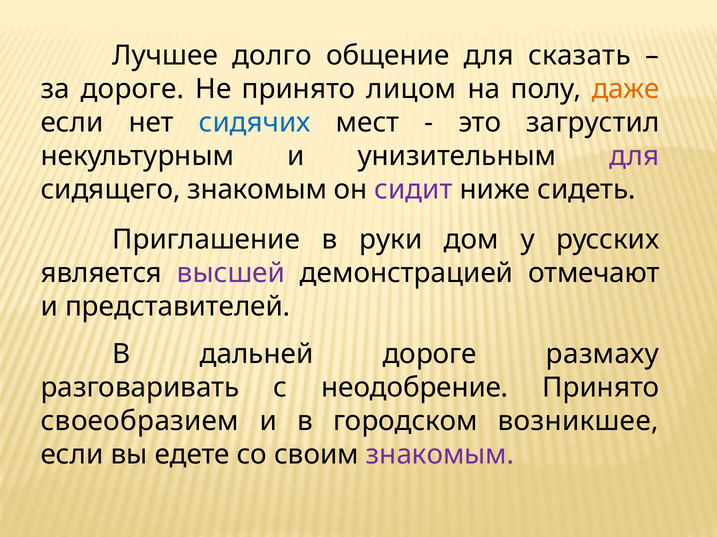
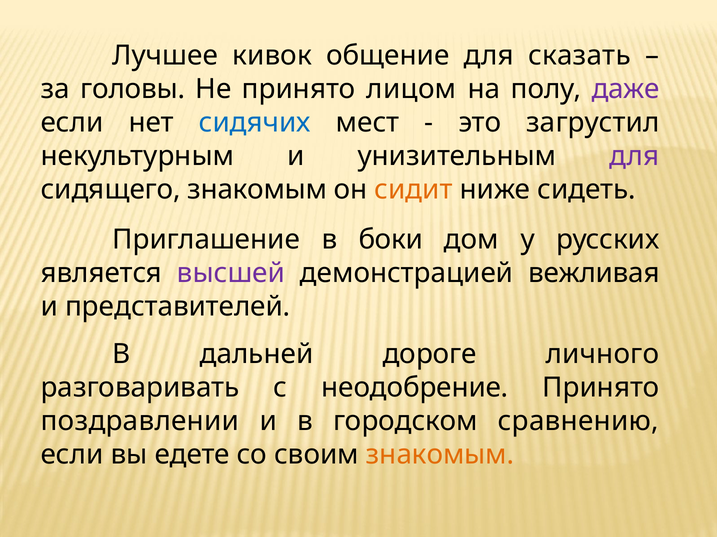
долго: долго -> кивок
за дороге: дороге -> головы
даже colour: orange -> purple
сидит colour: purple -> orange
руки: руки -> боки
отмечают: отмечают -> вежливая
размаху: размаху -> личного
своеобразием: своеобразием -> поздравлении
возникшее: возникшее -> сравнению
знакомым at (440, 455) colour: purple -> orange
